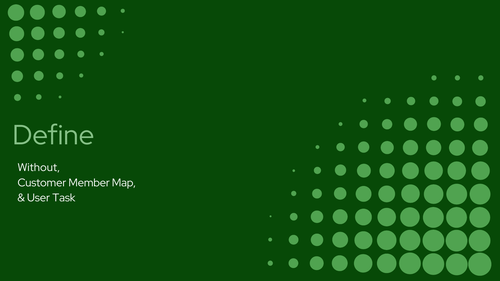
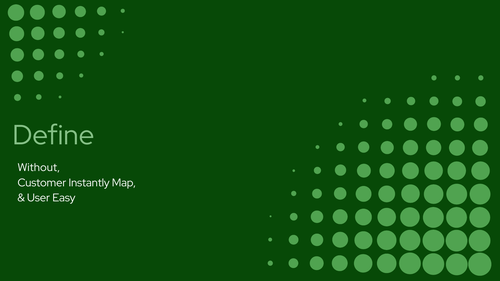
Member: Member -> Instantly
Task: Task -> Easy
